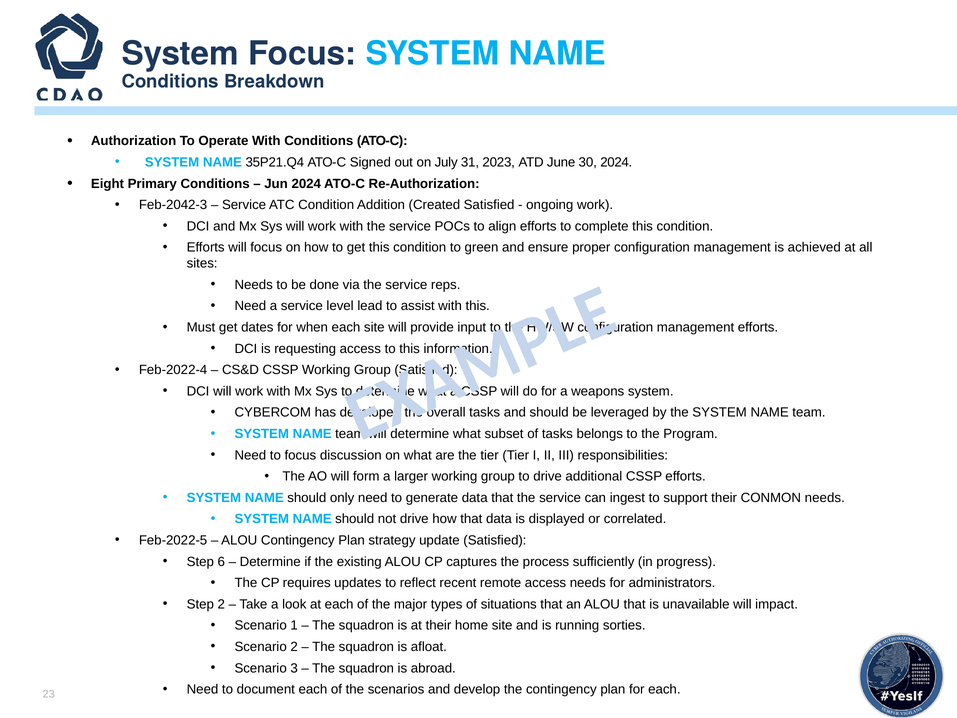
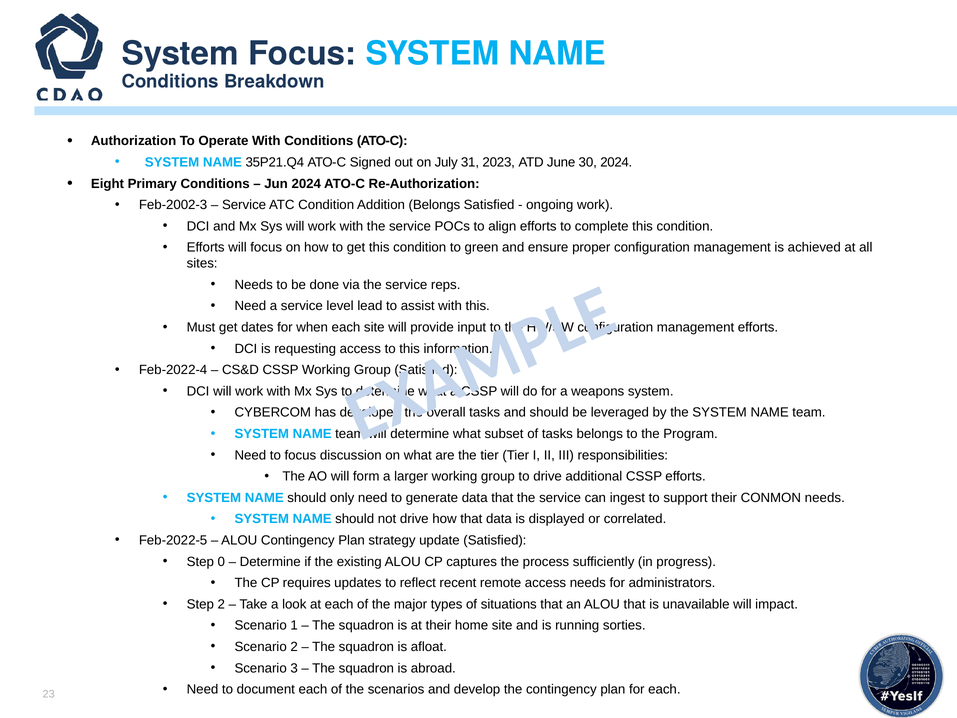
Feb-2042-3: Feb-2042-3 -> Feb-2002-3
Addition Created: Created -> Belongs
6: 6 -> 0
